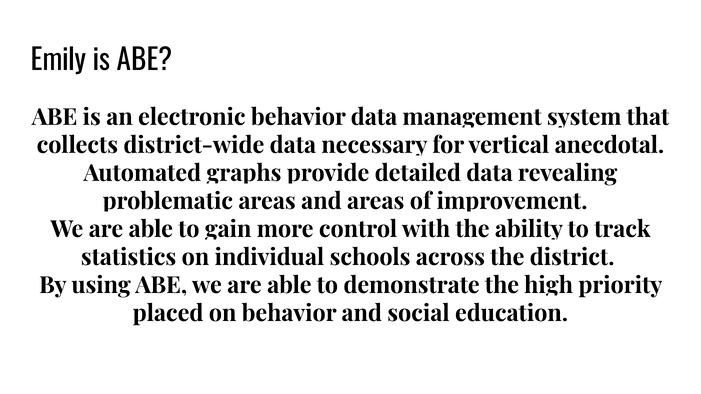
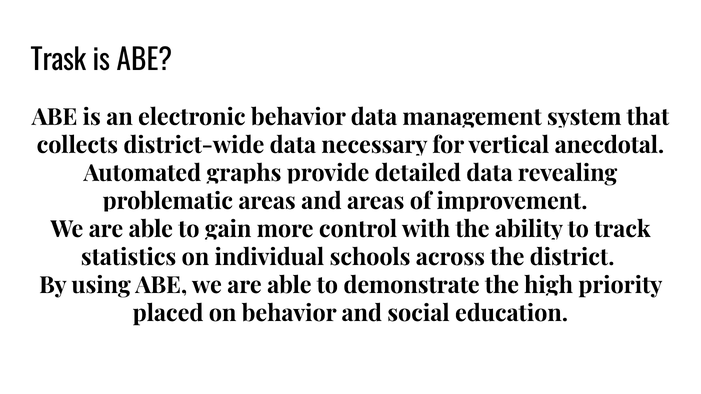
Emily: Emily -> Trask
